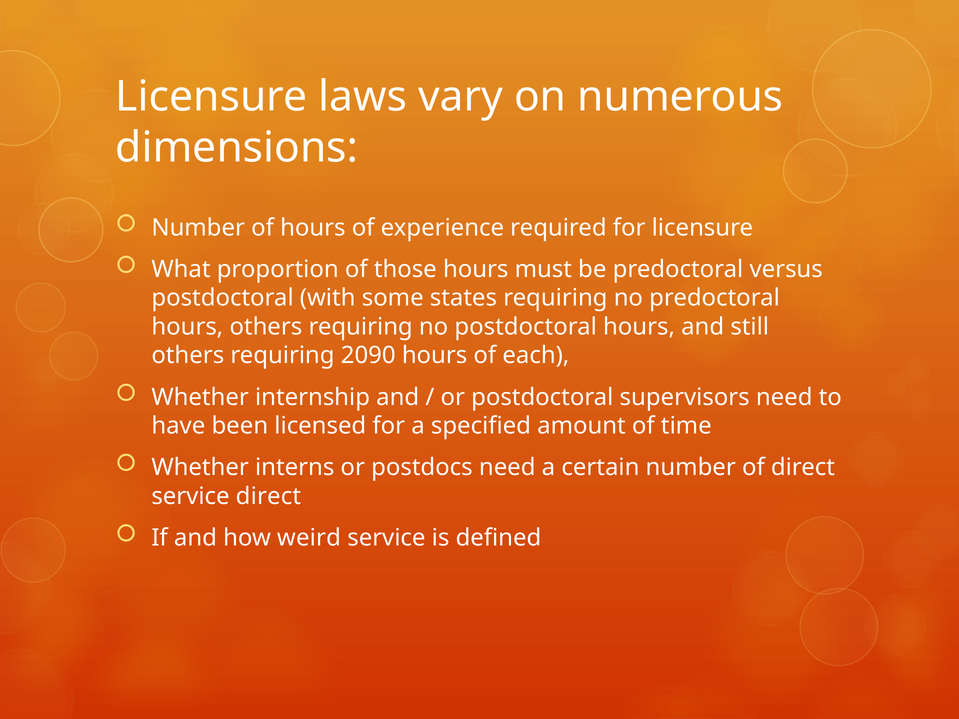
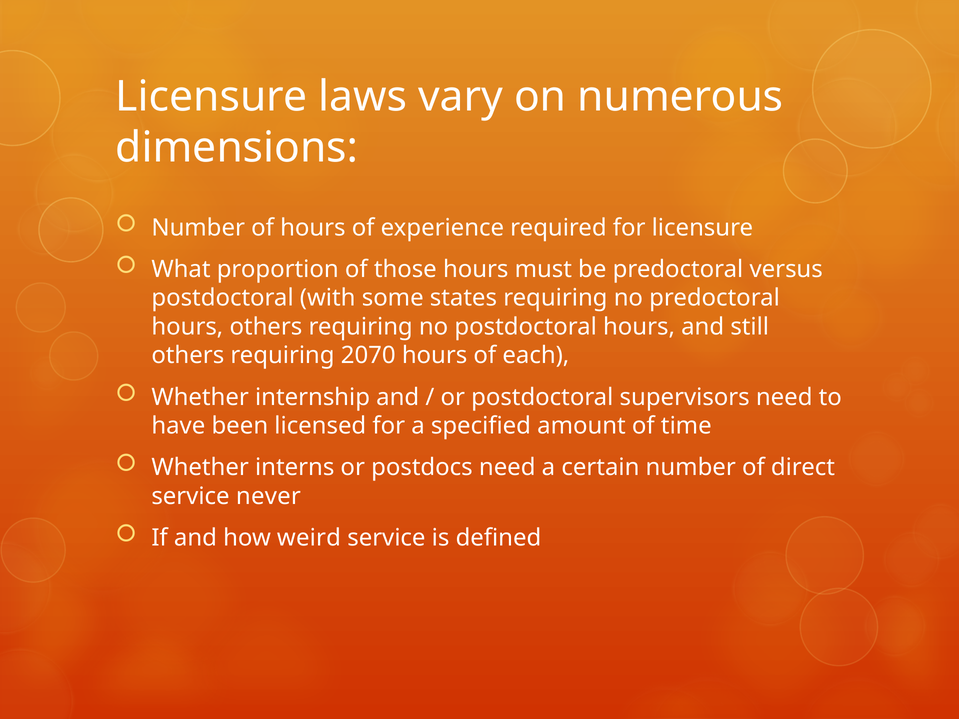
2090: 2090 -> 2070
service direct: direct -> never
